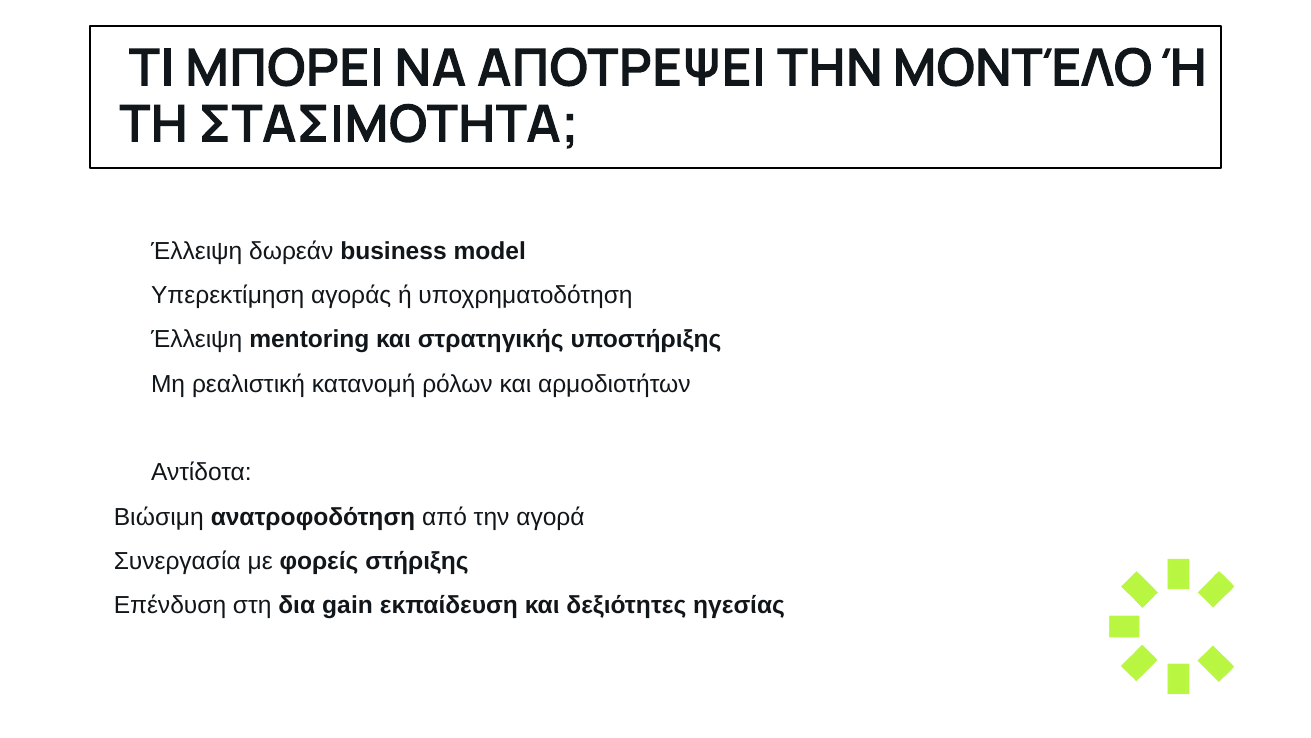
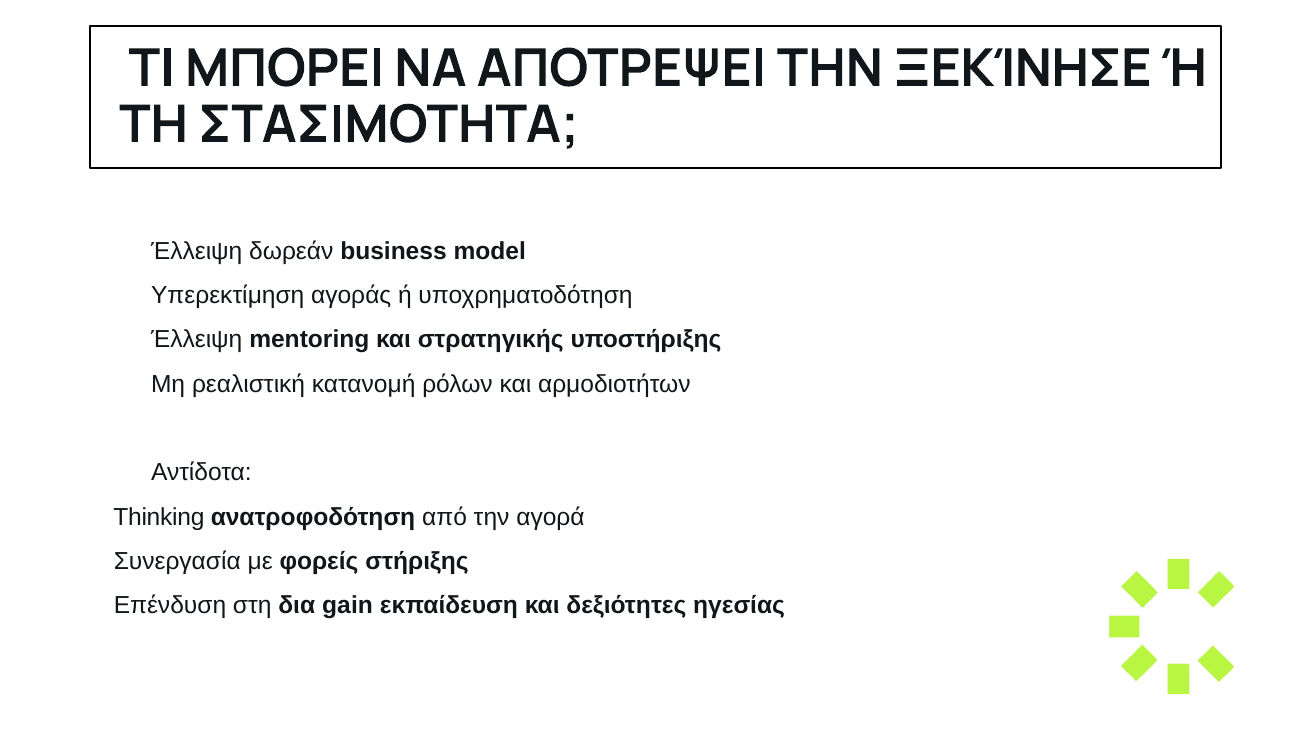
ΜΟΝΤΈΛΟ: ΜΟΝΤΈΛΟ -> ΞΕΚΊΝΗΣΕ
Βιώσιμη: Βιώσιμη -> Thinking
